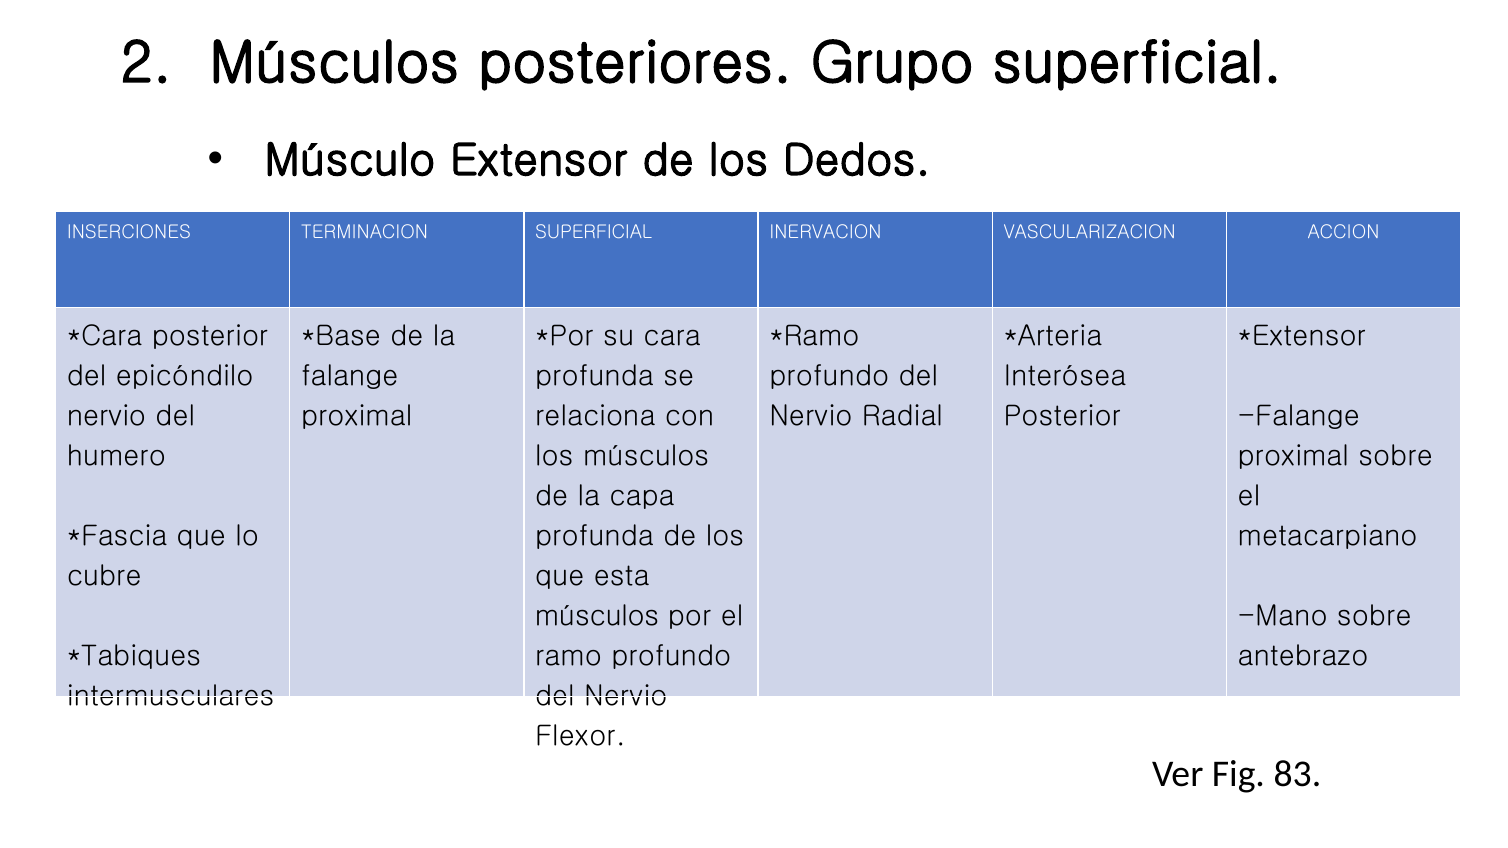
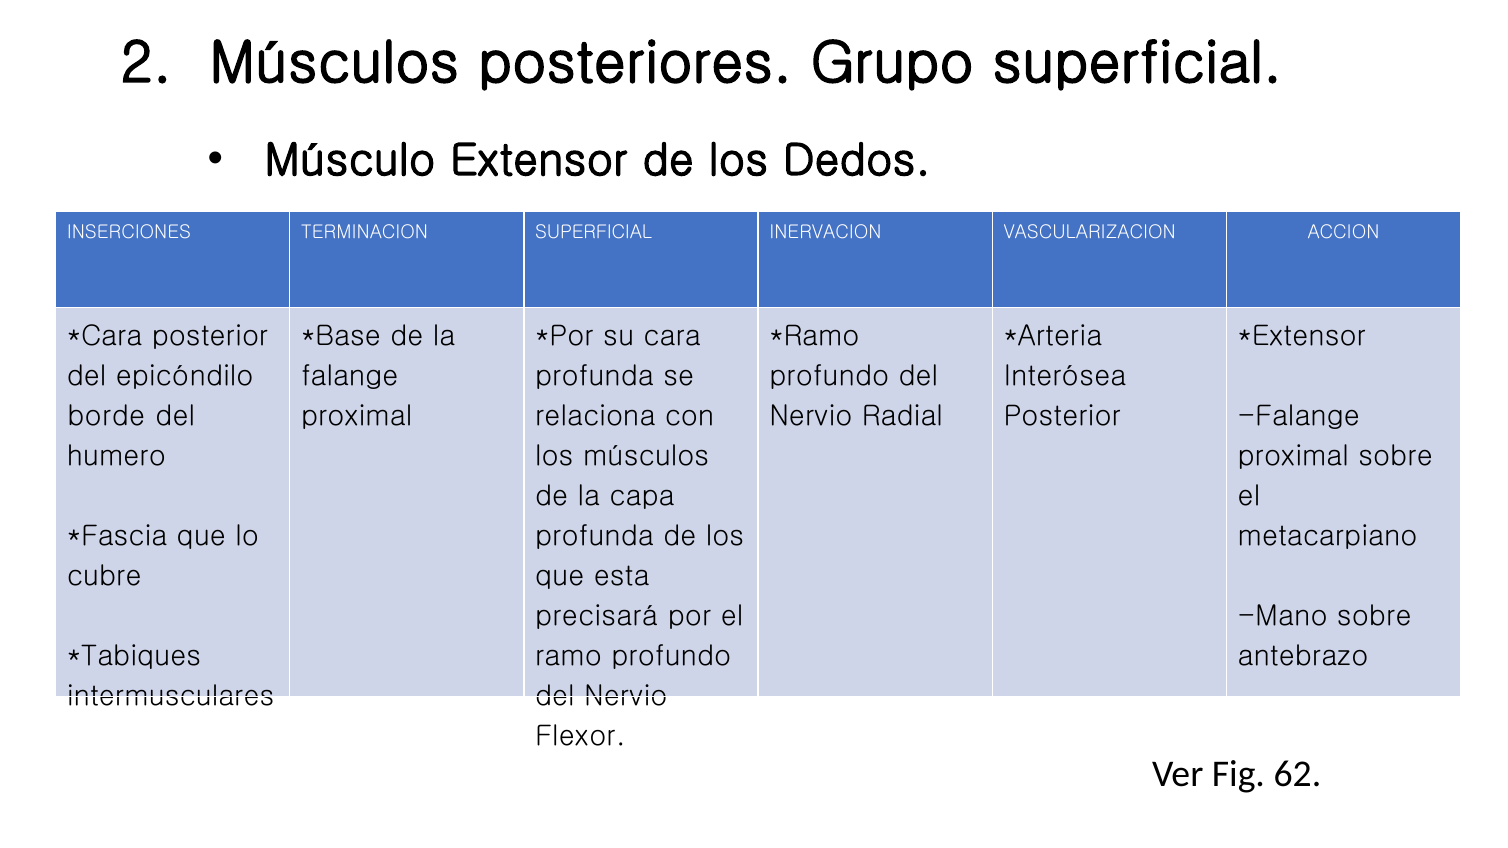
nervio at (106, 416): nervio -> borde
músculos at (597, 616): músculos -> precisará
83: 83 -> 62
